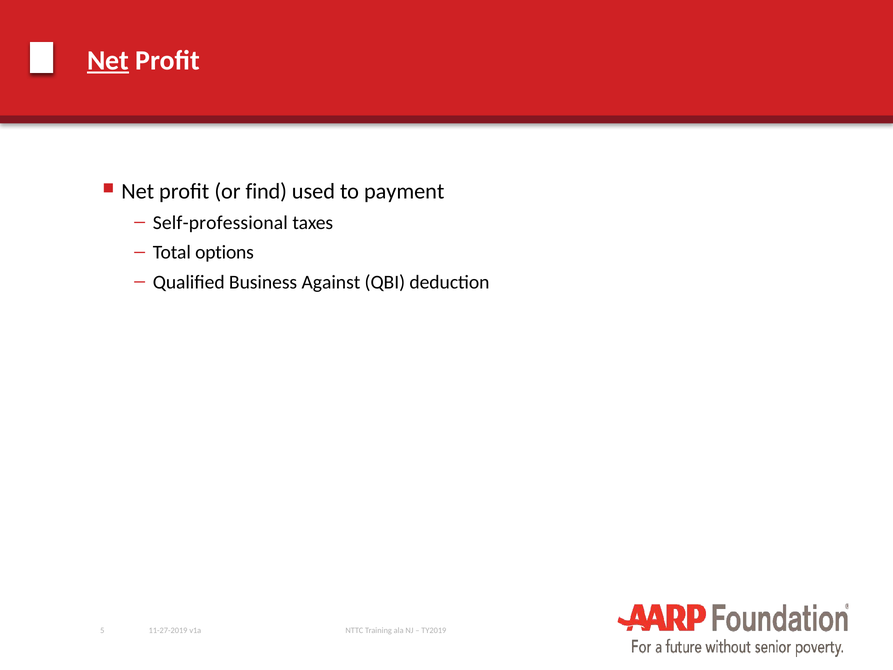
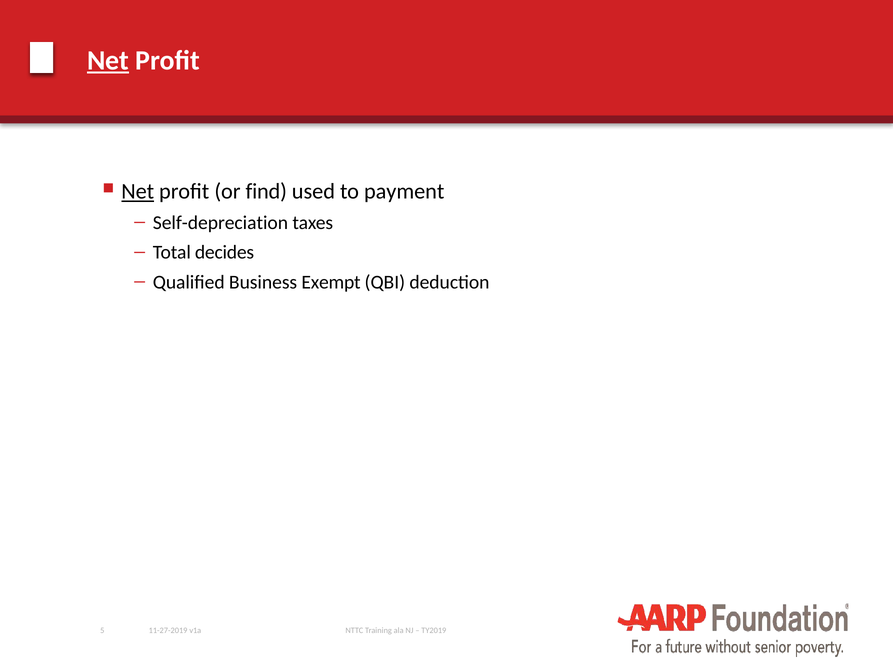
Net at (138, 191) underline: none -> present
Self-professional: Self-professional -> Self-depreciation
options: options -> decides
Against: Against -> Exempt
